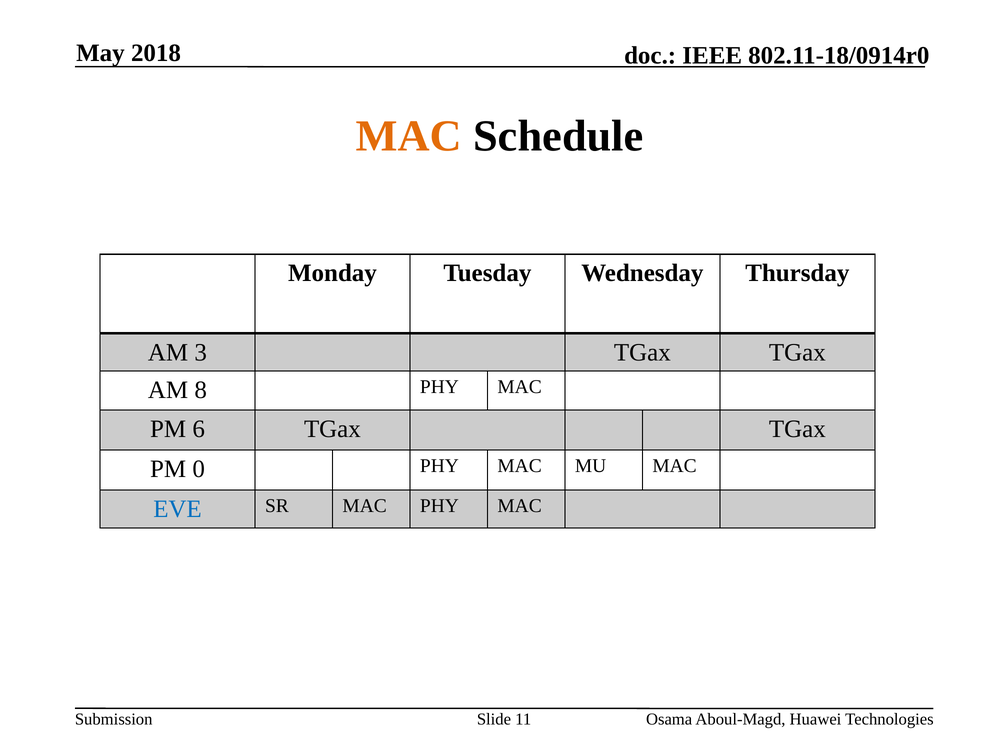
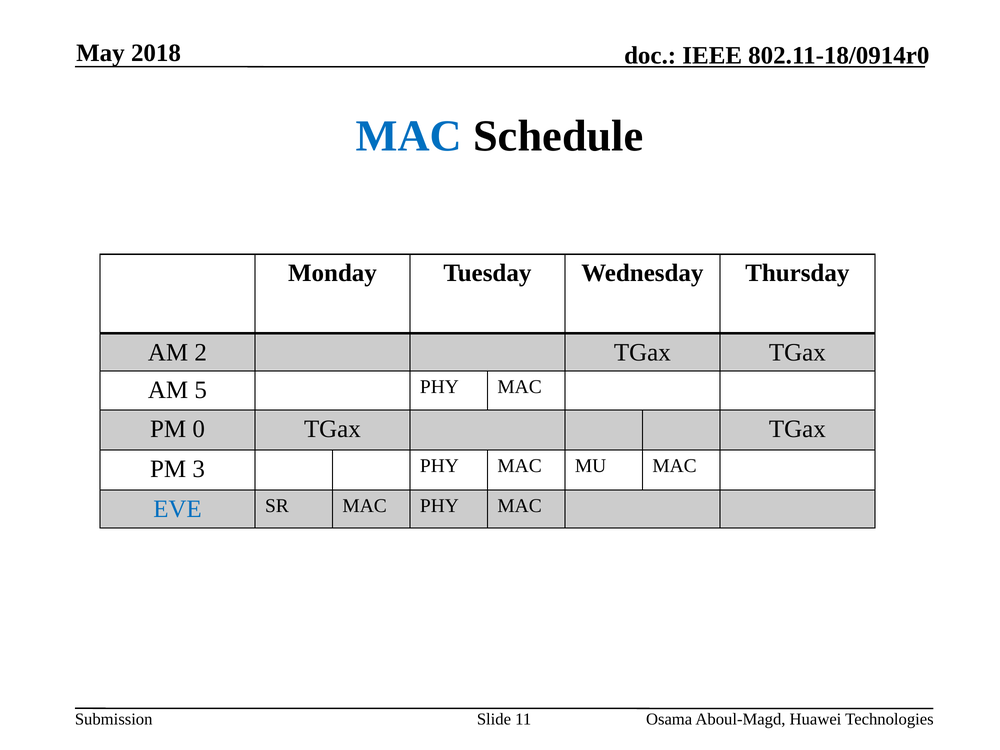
MAC at (409, 136) colour: orange -> blue
3: 3 -> 2
8: 8 -> 5
6: 6 -> 0
0: 0 -> 3
